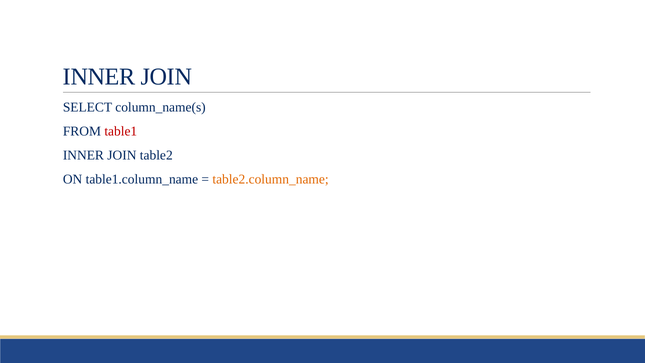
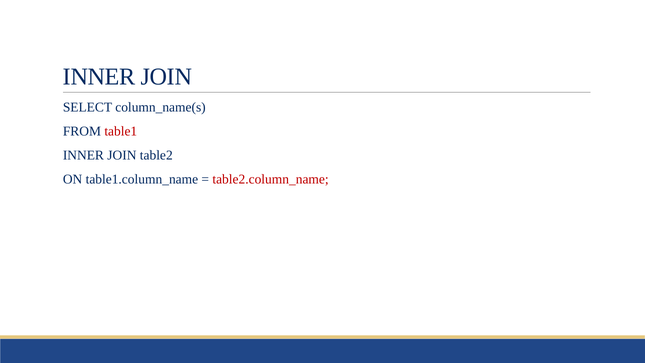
table2.column_name colour: orange -> red
